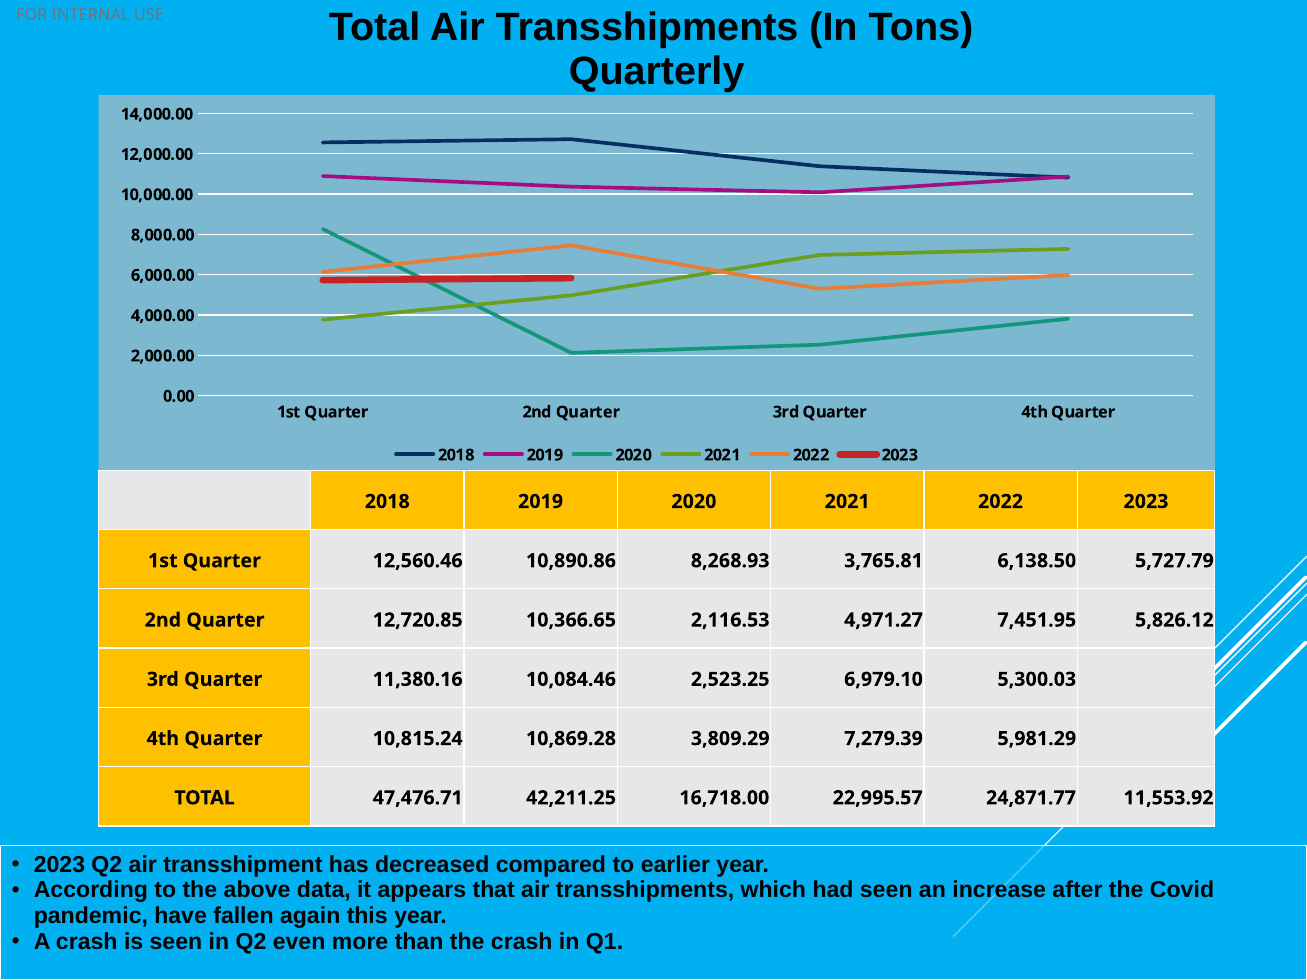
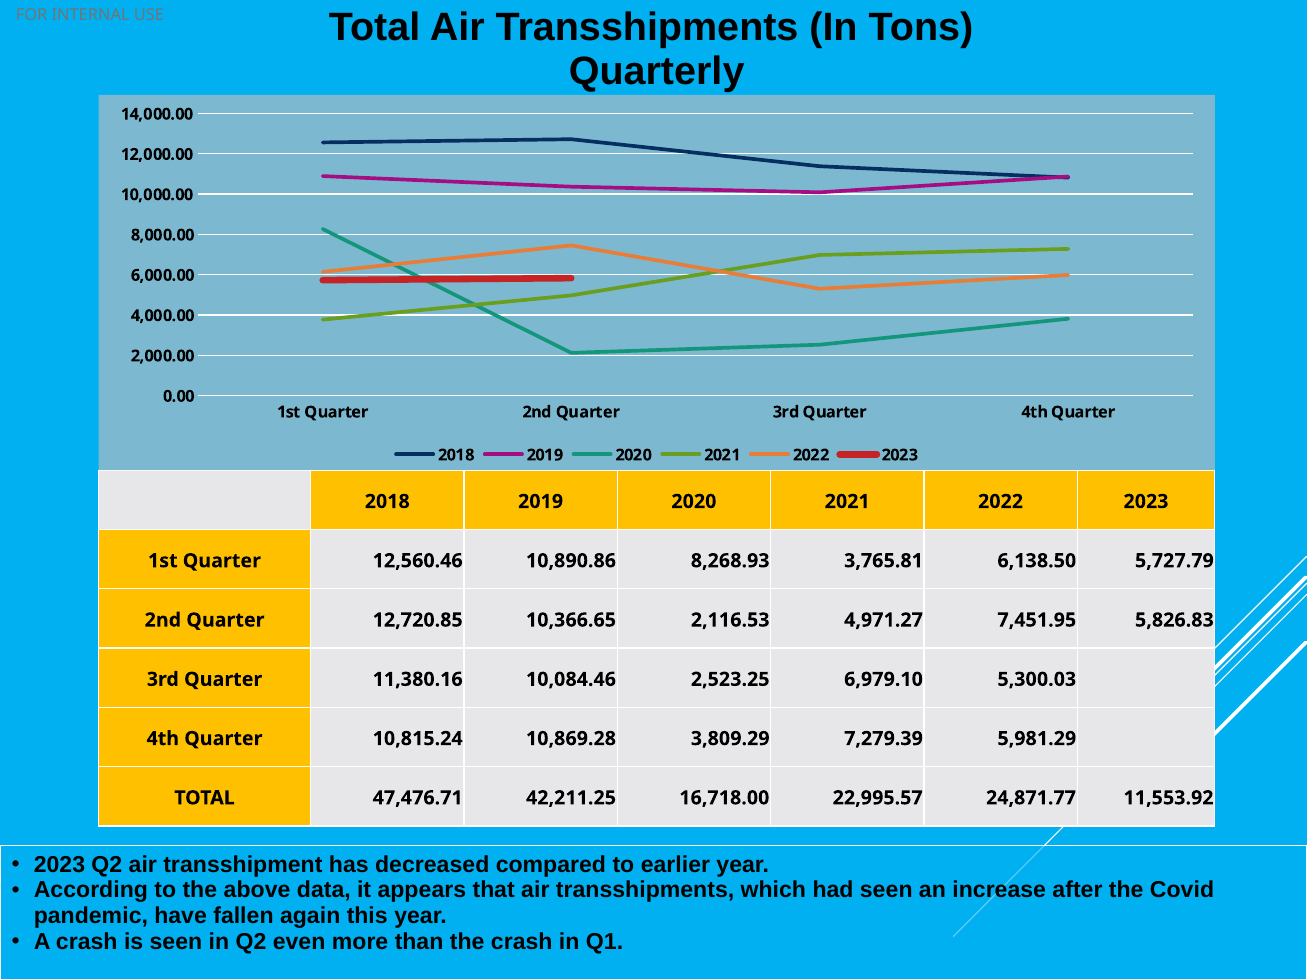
5,826.12: 5,826.12 -> 5,826.83
